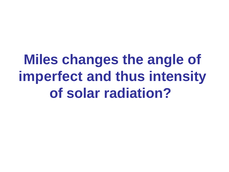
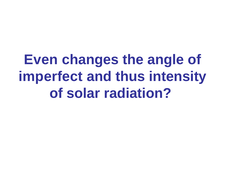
Miles: Miles -> Even
